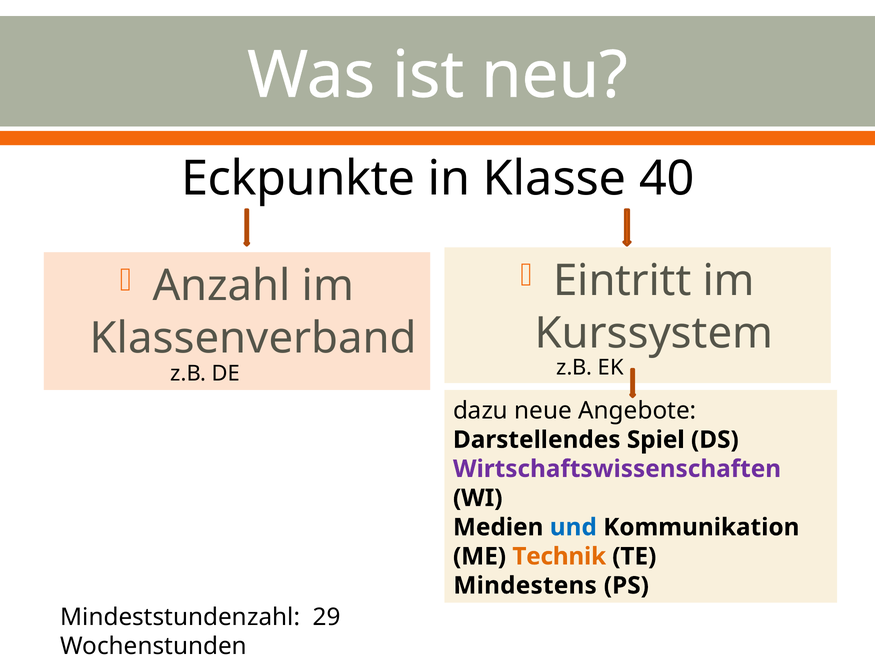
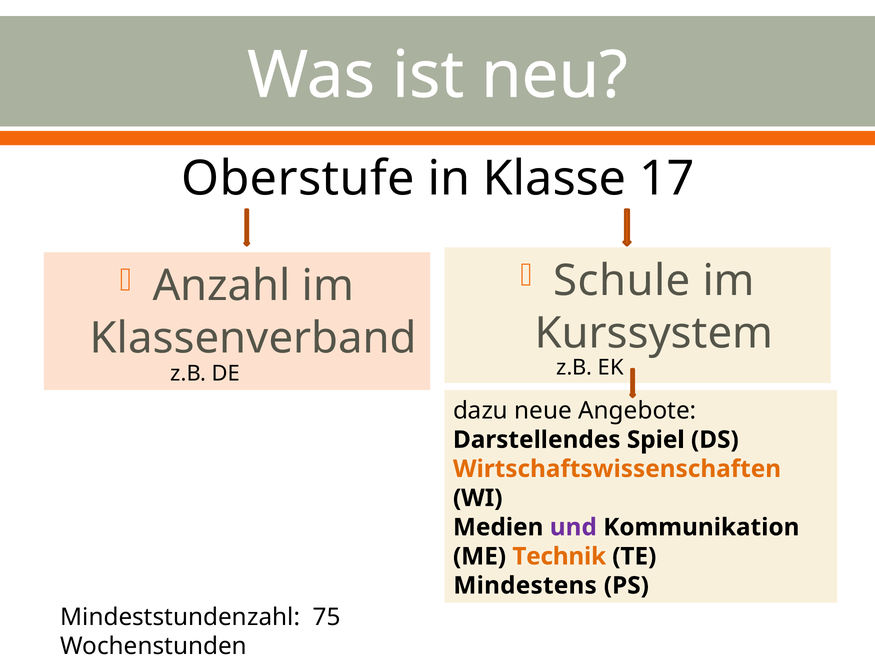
Eckpunkte: Eckpunkte -> Oberstufe
40: 40 -> 17
Eintritt: Eintritt -> Schule
Wirtschaftswissenschaften colour: purple -> orange
und colour: blue -> purple
29: 29 -> 75
